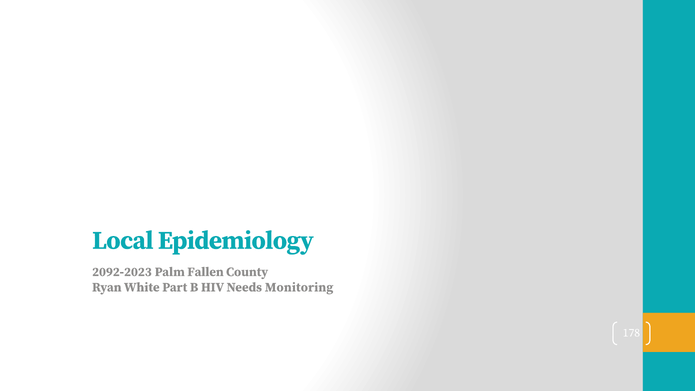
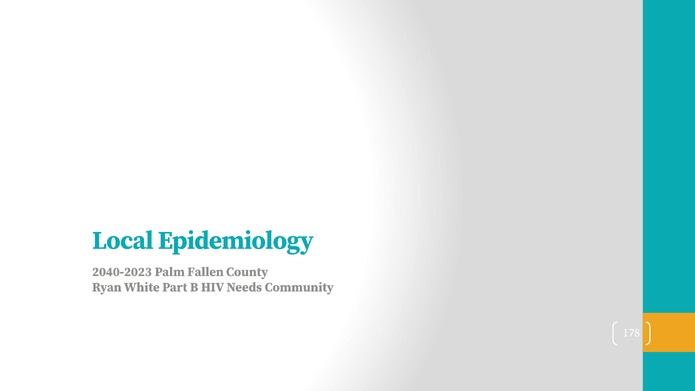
2092-2023: 2092-2023 -> 2040-2023
Monitoring: Monitoring -> Community
